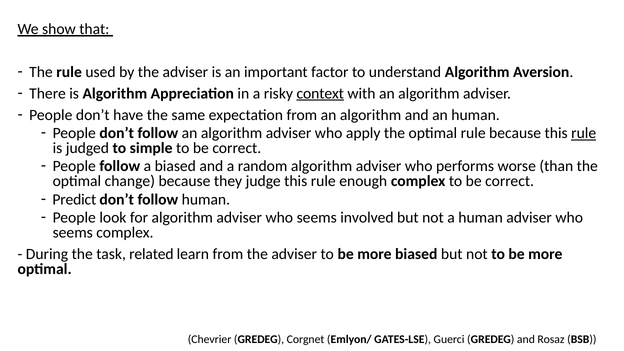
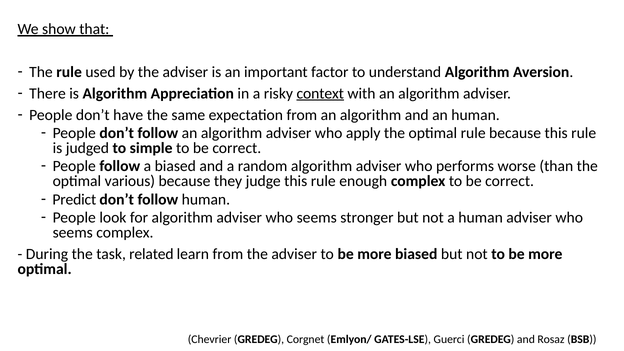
rule at (584, 133) underline: present -> none
change: change -> various
involved: involved -> stronger
